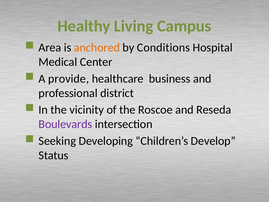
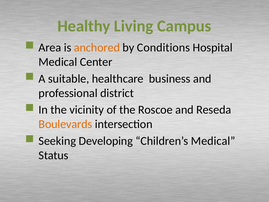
provide: provide -> suitable
Boulevards colour: purple -> orange
Children’s Develop: Develop -> Medical
